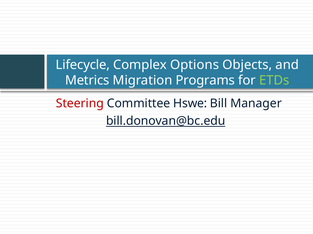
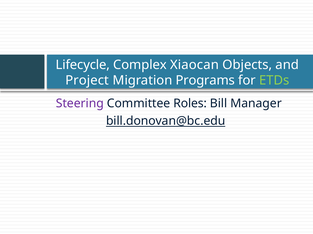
Options: Options -> Xiaocan
Metrics: Metrics -> Project
Steering colour: red -> purple
Hswe: Hswe -> Roles
